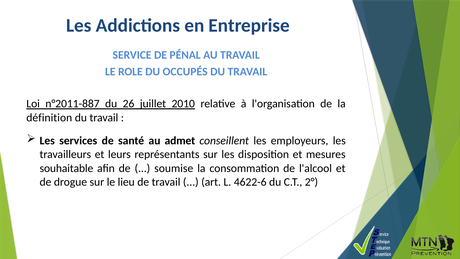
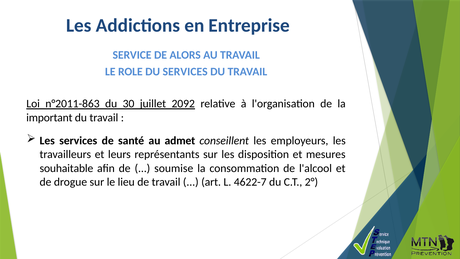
PÉNAL: PÉNAL -> ALORS
DU OCCUPÉS: OCCUPÉS -> SERVICES
n°2011-887: n°2011-887 -> n°2011-863
26: 26 -> 30
2010: 2010 -> 2092
définition: définition -> important
4622-6: 4622-6 -> 4622-7
